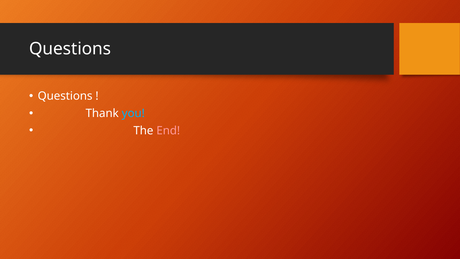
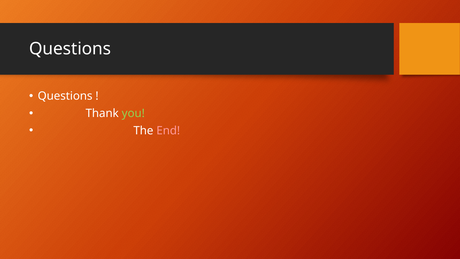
you colour: light blue -> light green
